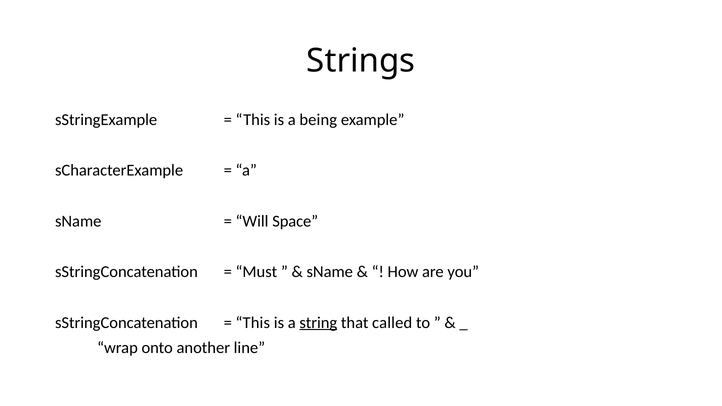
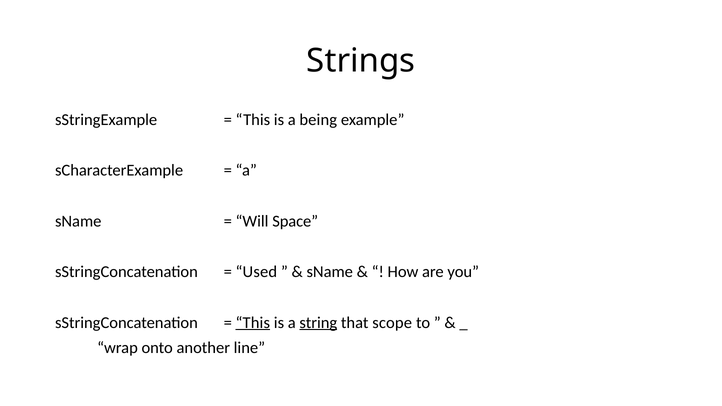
Must: Must -> Used
This at (253, 323) underline: none -> present
called: called -> scope
